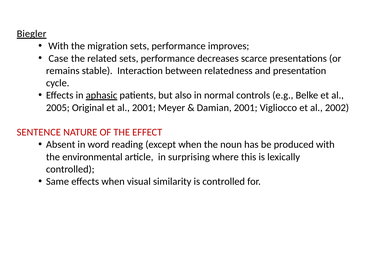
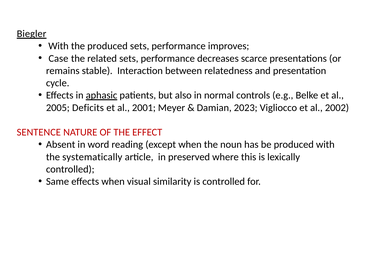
the migration: migration -> produced
Original: Original -> Deficits
Damian 2001: 2001 -> 2023
environmental: environmental -> systematically
surprising: surprising -> preserved
